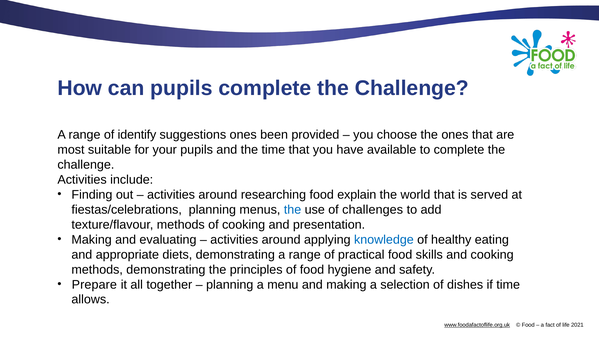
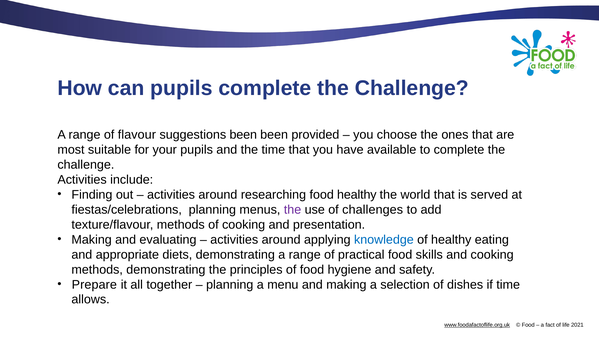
identify: identify -> flavour
suggestions ones: ones -> been
food explain: explain -> healthy
the at (293, 210) colour: blue -> purple
